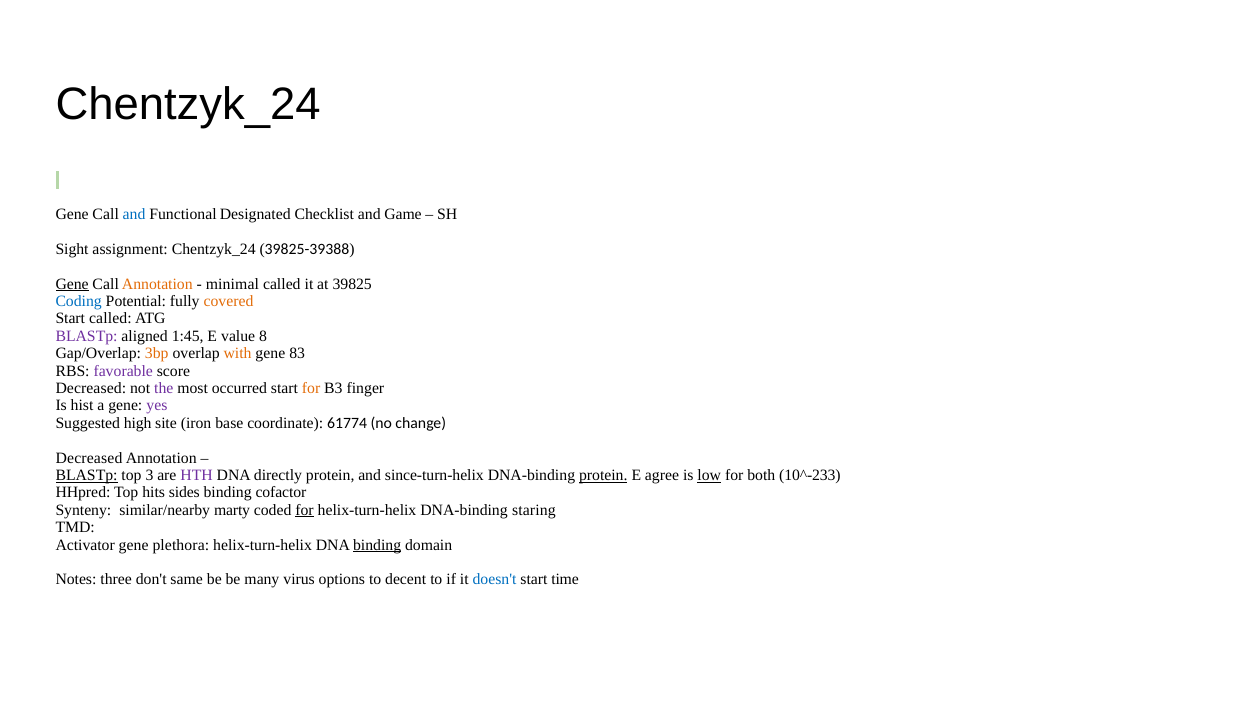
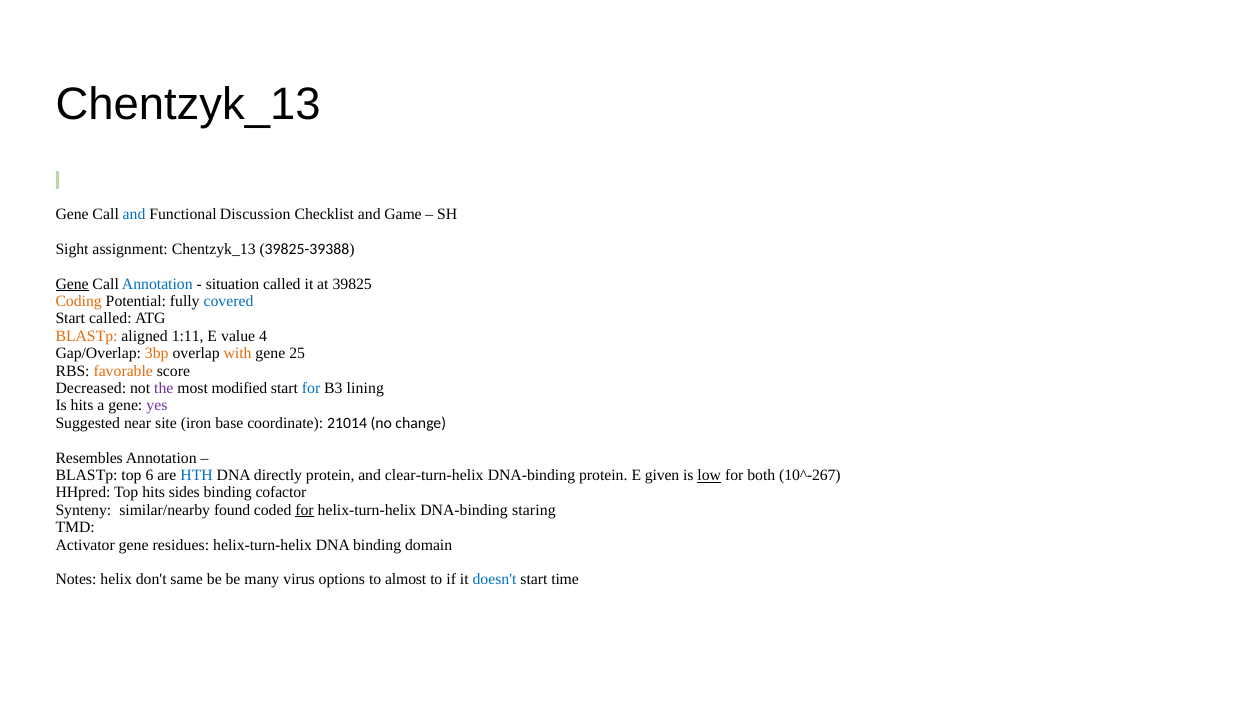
Chentzyk_24 at (188, 104): Chentzyk_24 -> Chentzyk_13
Designated: Designated -> Discussion
assignment Chentzyk_24: Chentzyk_24 -> Chentzyk_13
Annotation at (157, 284) colour: orange -> blue
minimal: minimal -> situation
Coding colour: blue -> orange
covered colour: orange -> blue
BLASTp at (87, 336) colour: purple -> orange
1:45: 1:45 -> 1:11
8: 8 -> 4
83: 83 -> 25
favorable colour: purple -> orange
occurred: occurred -> modified
for at (311, 388) colour: orange -> blue
finger: finger -> lining
Is hist: hist -> hits
high: high -> near
61774: 61774 -> 21014
Decreased at (89, 458): Decreased -> Resembles
BLASTp at (87, 475) underline: present -> none
3: 3 -> 6
HTH colour: purple -> blue
since-turn-helix: since-turn-helix -> clear-turn-helix
protein at (603, 475) underline: present -> none
agree: agree -> given
10^-233: 10^-233 -> 10^-267
marty: marty -> found
plethora: plethora -> residues
binding at (377, 545) underline: present -> none
three: three -> helix
decent: decent -> almost
